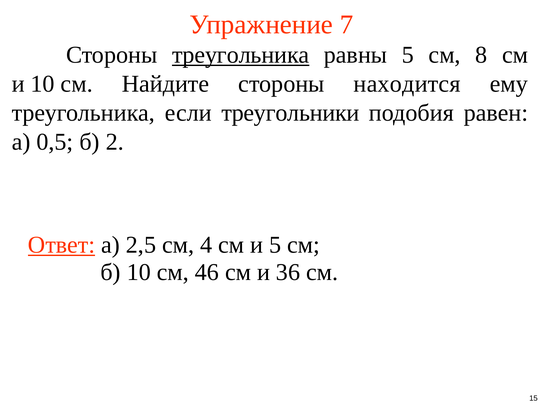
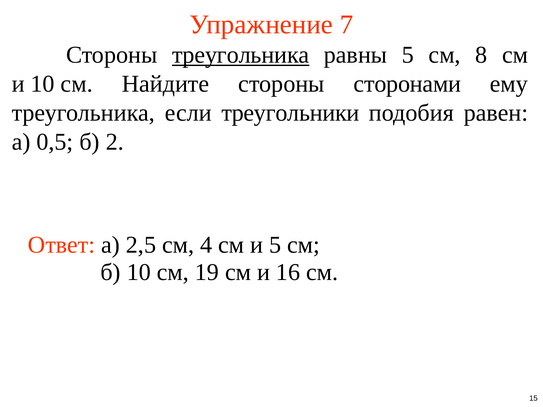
находится: находится -> сторонами
Ответ underline: present -> none
46: 46 -> 19
36: 36 -> 16
